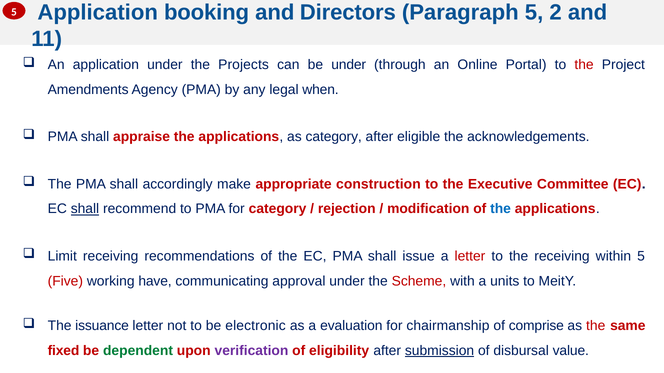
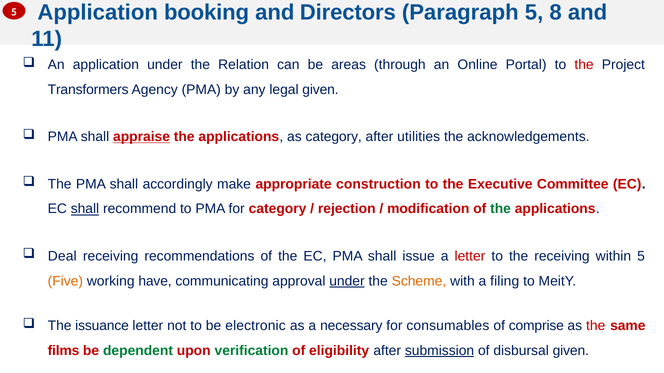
2: 2 -> 8
Projects: Projects -> Relation
be under: under -> areas
Amendments: Amendments -> Transformers
legal when: when -> given
appraise underline: none -> present
eligible: eligible -> utilities
the at (501, 209) colour: blue -> green
Limit: Limit -> Deal
Five colour: red -> orange
under at (347, 281) underline: none -> present
Scheme colour: red -> orange
units: units -> filing
evaluation: evaluation -> necessary
chairmanship: chairmanship -> consumables
fixed: fixed -> films
verification colour: purple -> green
disbursal value: value -> given
